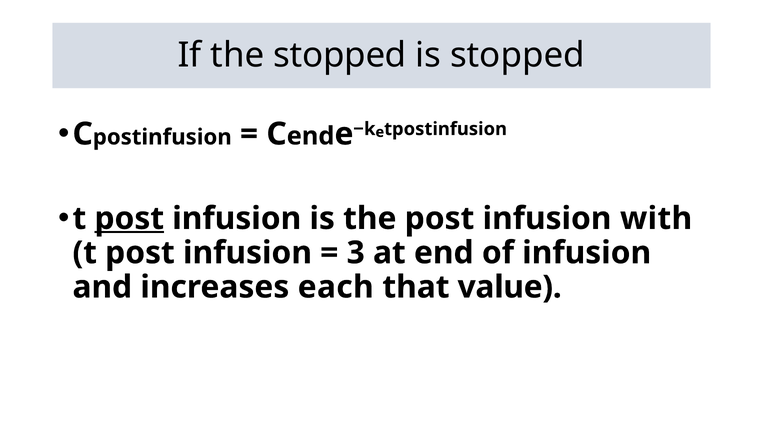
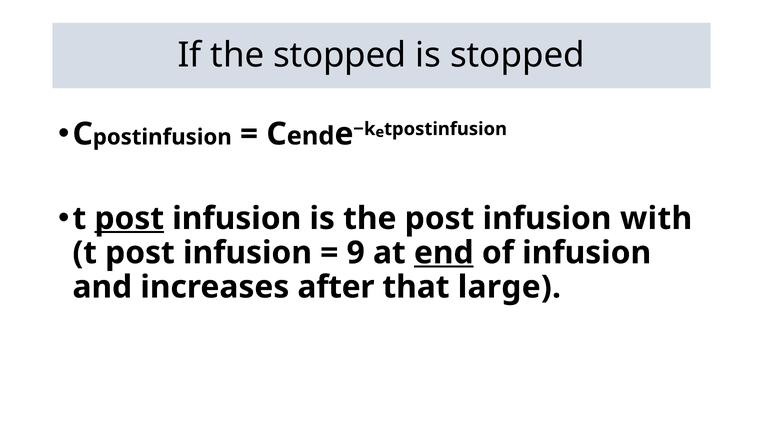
3: 3 -> 9
end at (444, 253) underline: none -> present
each: each -> after
value: value -> large
